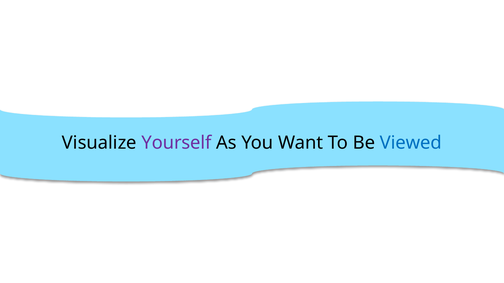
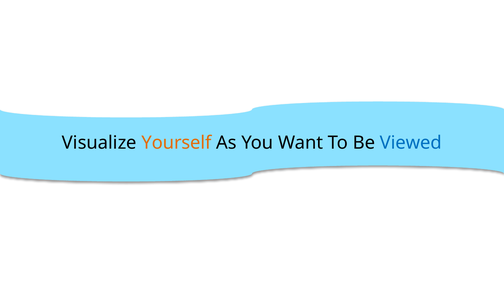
Yourself colour: purple -> orange
